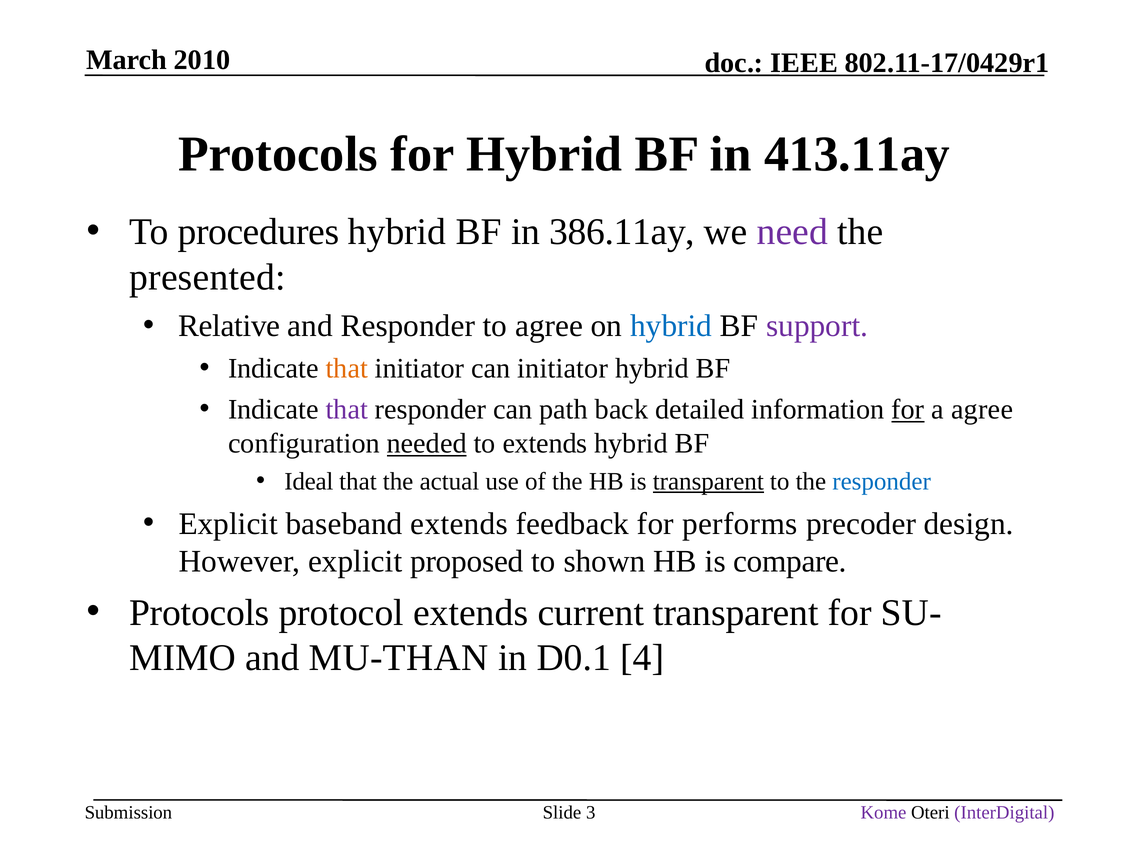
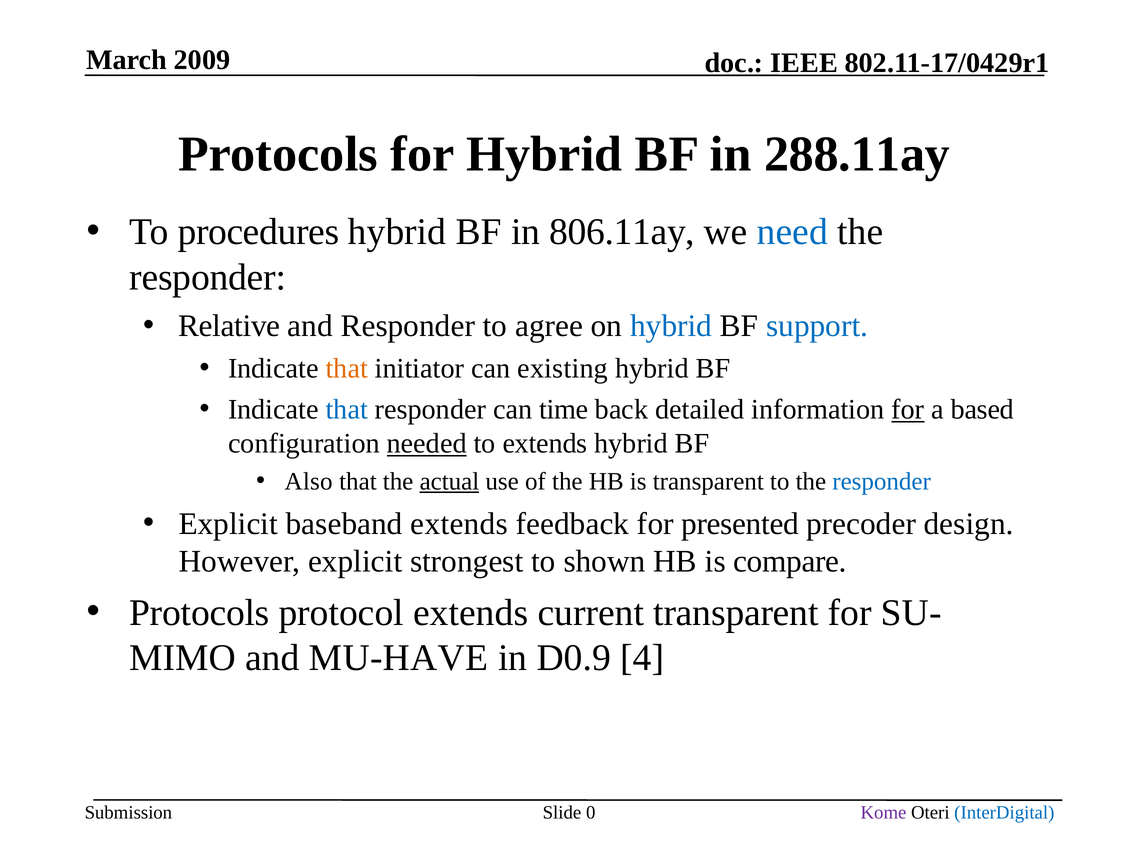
2010: 2010 -> 2009
413.11ay: 413.11ay -> 288.11ay
386.11ay: 386.11ay -> 806.11ay
need colour: purple -> blue
presented at (207, 277): presented -> responder
support colour: purple -> blue
can initiator: initiator -> existing
that at (347, 409) colour: purple -> blue
path: path -> time
a agree: agree -> based
Ideal: Ideal -> Also
actual underline: none -> present
transparent at (708, 481) underline: present -> none
performs: performs -> presented
proposed: proposed -> strongest
MU-THAN: MU-THAN -> MU-HAVE
D0.1: D0.1 -> D0.9
3: 3 -> 0
InterDigital colour: purple -> blue
